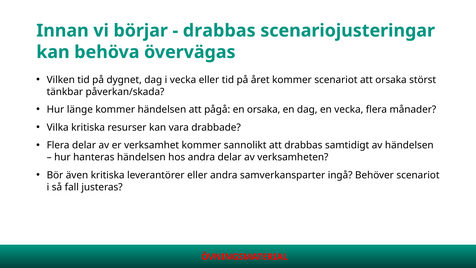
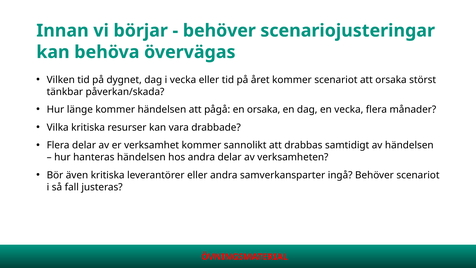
drabbas at (219, 31): drabbas -> behöver
